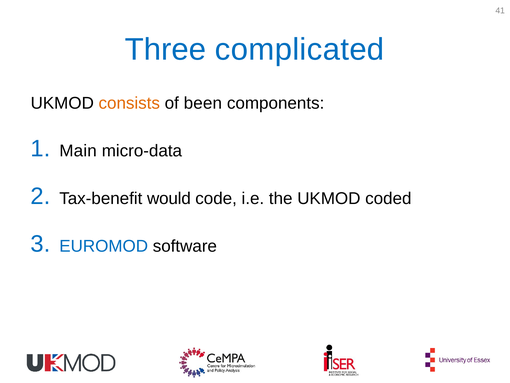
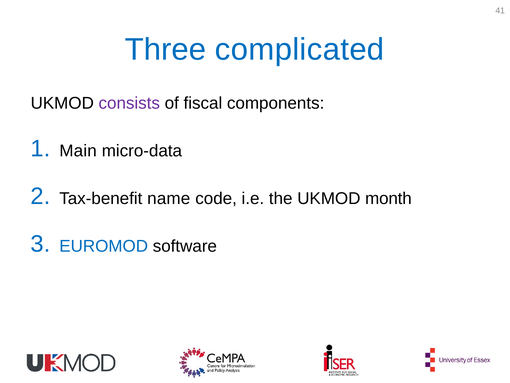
consists colour: orange -> purple
been: been -> fiscal
would: would -> name
coded: coded -> month
